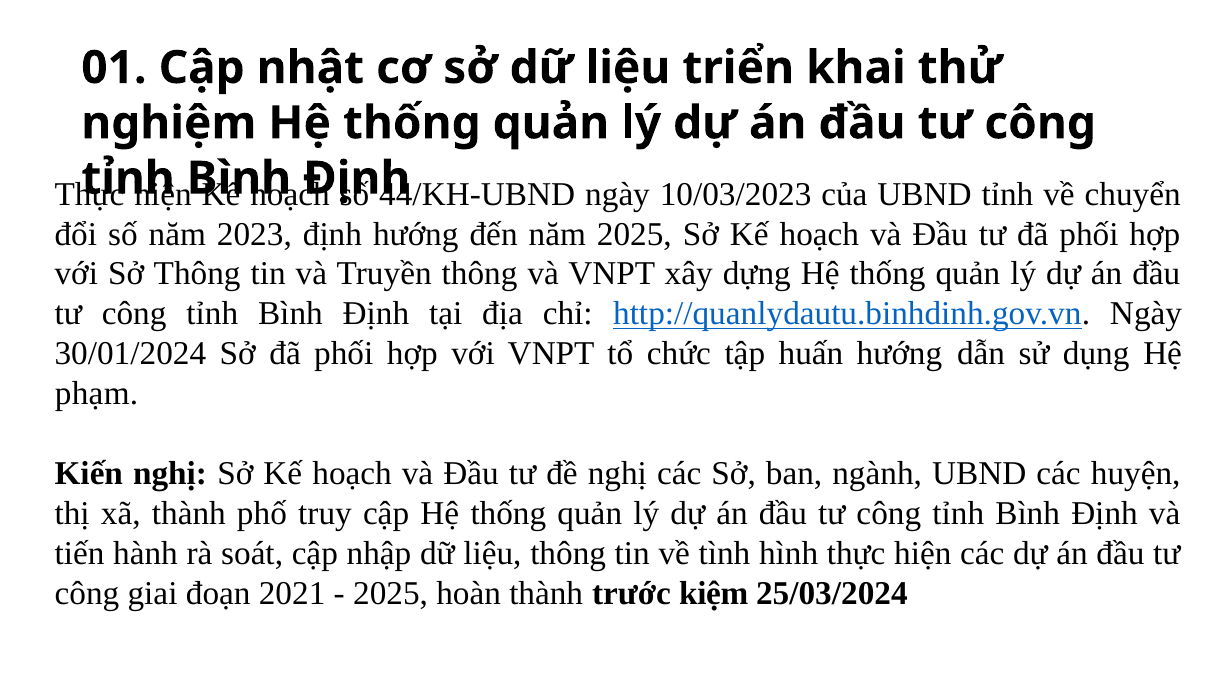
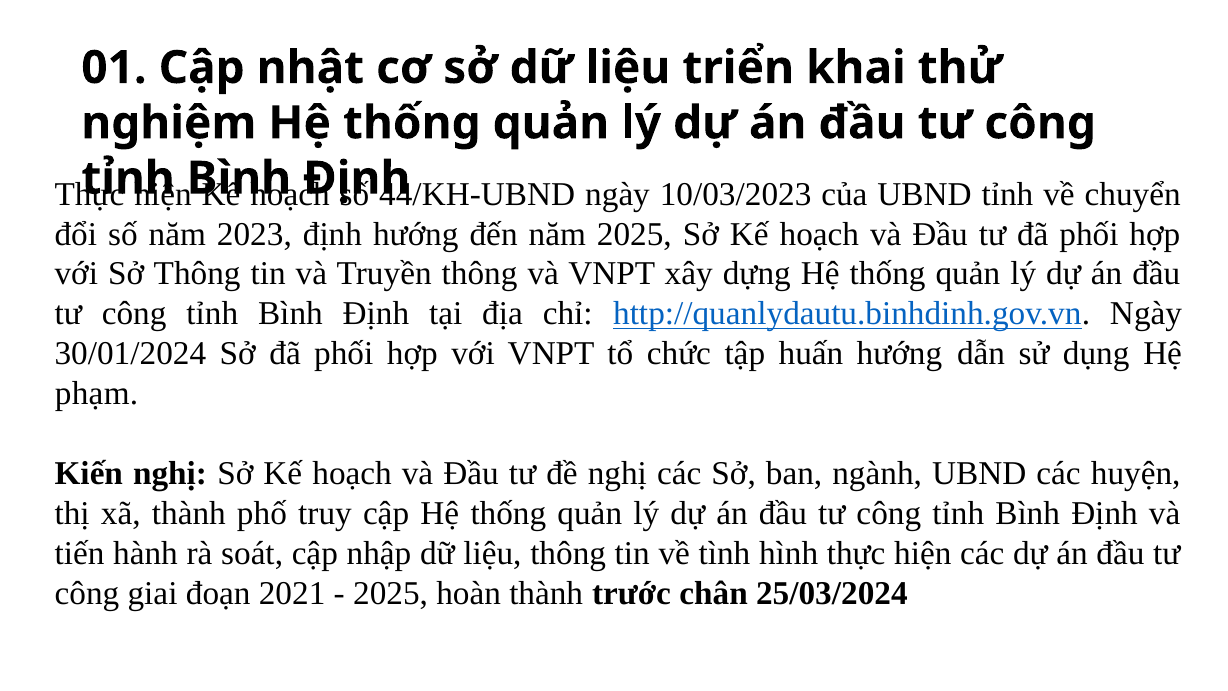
kiệm: kiệm -> chân
